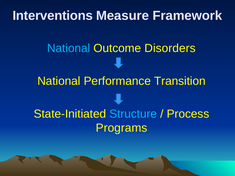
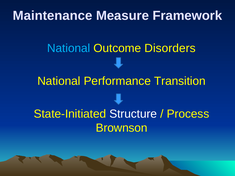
Interventions: Interventions -> Maintenance
Structure colour: light blue -> white
Programs: Programs -> Brownson
